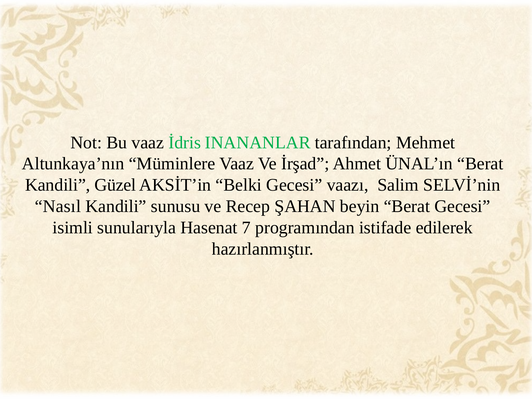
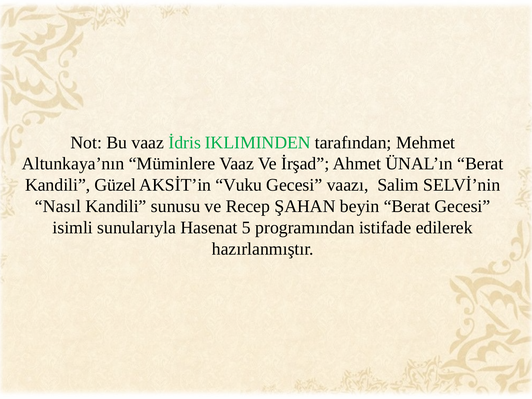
INANANLAR: INANANLAR -> IKLIMINDEN
Belki: Belki -> Vuku
7: 7 -> 5
